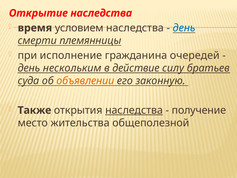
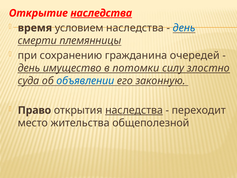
наследства at (101, 13) underline: none -> present
исполнение: исполнение -> сохранению
нескольким: нескольким -> имущество
действие: действие -> потомки
братьев: братьев -> злостно
объявлении colour: orange -> blue
Также: Также -> Право
получение: получение -> переходит
